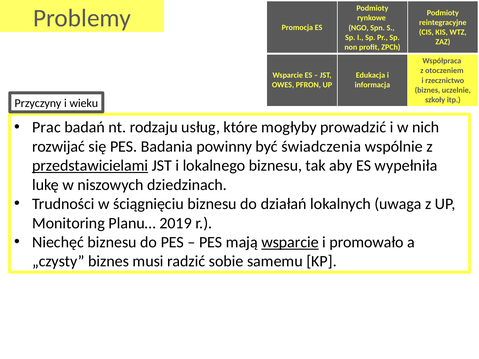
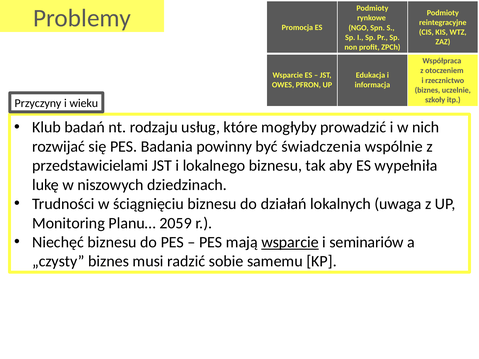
Prac: Prac -> Klub
przedstawicielami underline: present -> none
2019: 2019 -> 2059
promowało: promowało -> seminariów
